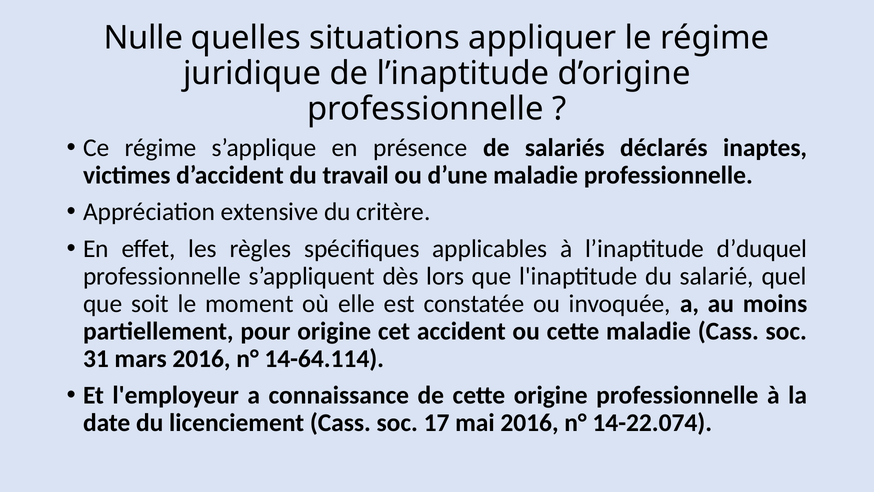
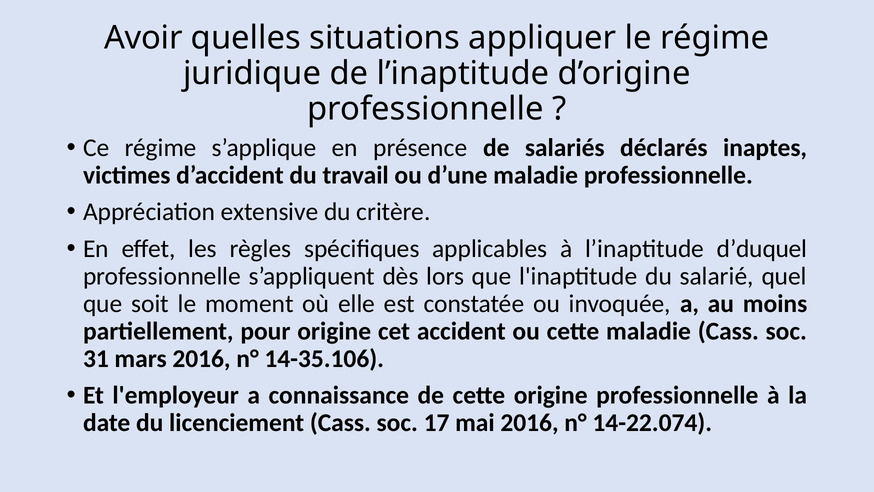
Nulle: Nulle -> Avoir
14-64.114: 14-64.114 -> 14-35.106
